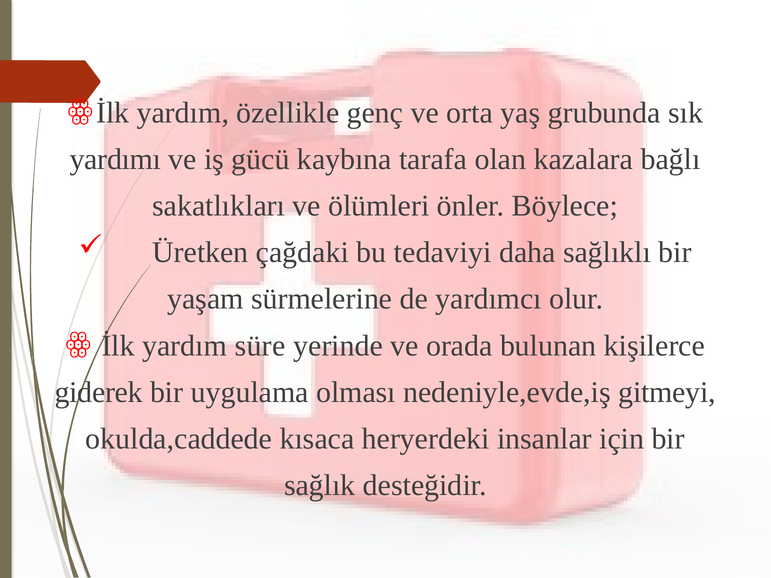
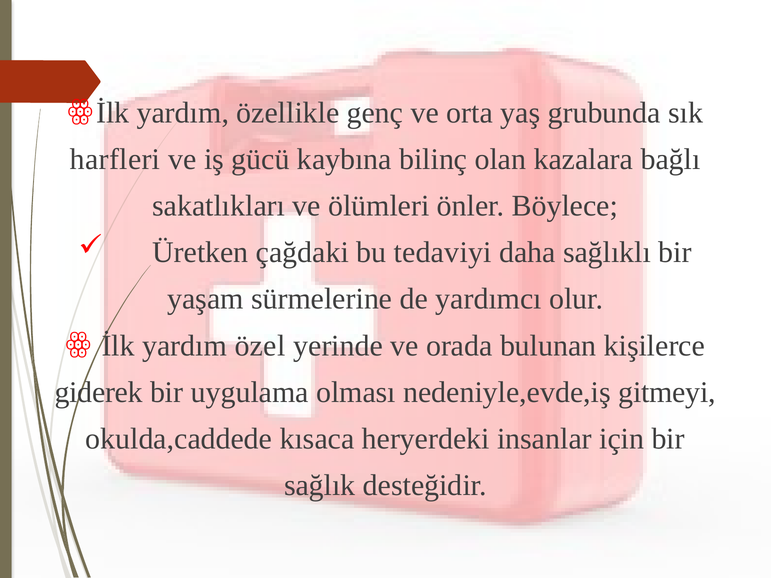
yardımı: yardımı -> harfleri
tarafa: tarafa -> bilinç
süre: süre -> özel
